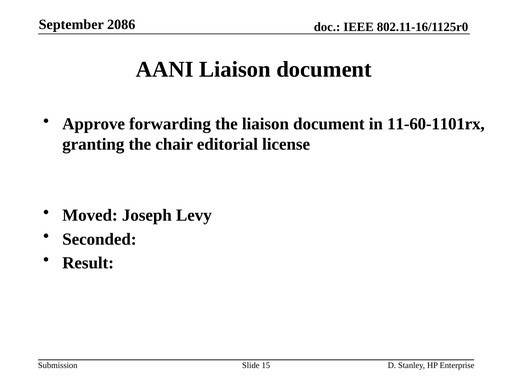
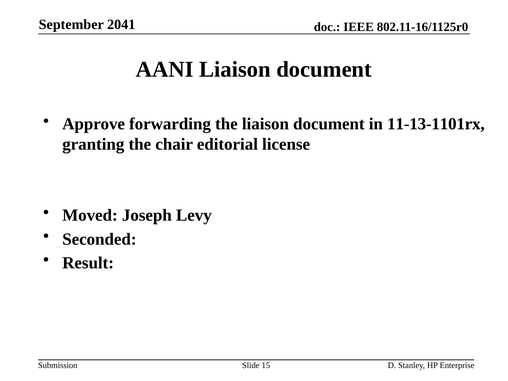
2086: 2086 -> 2041
11-60-1101rx: 11-60-1101rx -> 11-13-1101rx
